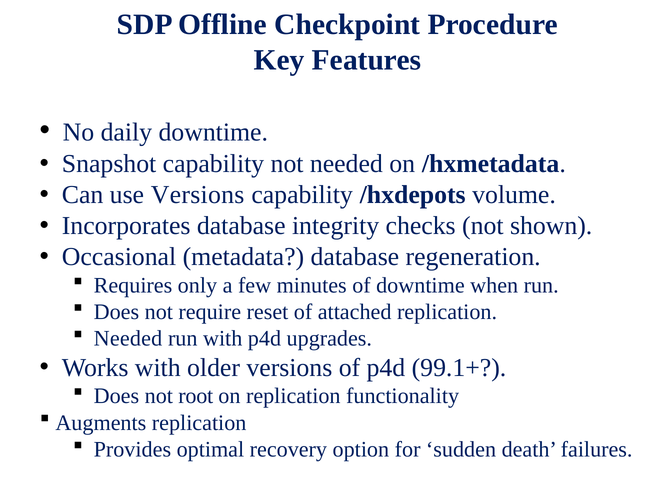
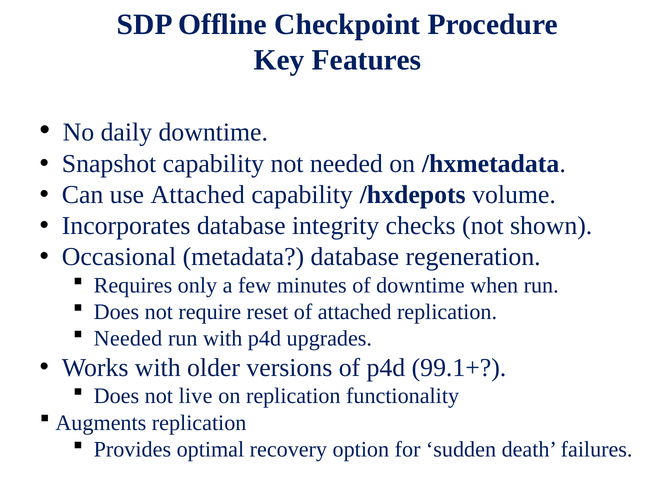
use Versions: Versions -> Attached
root: root -> live
